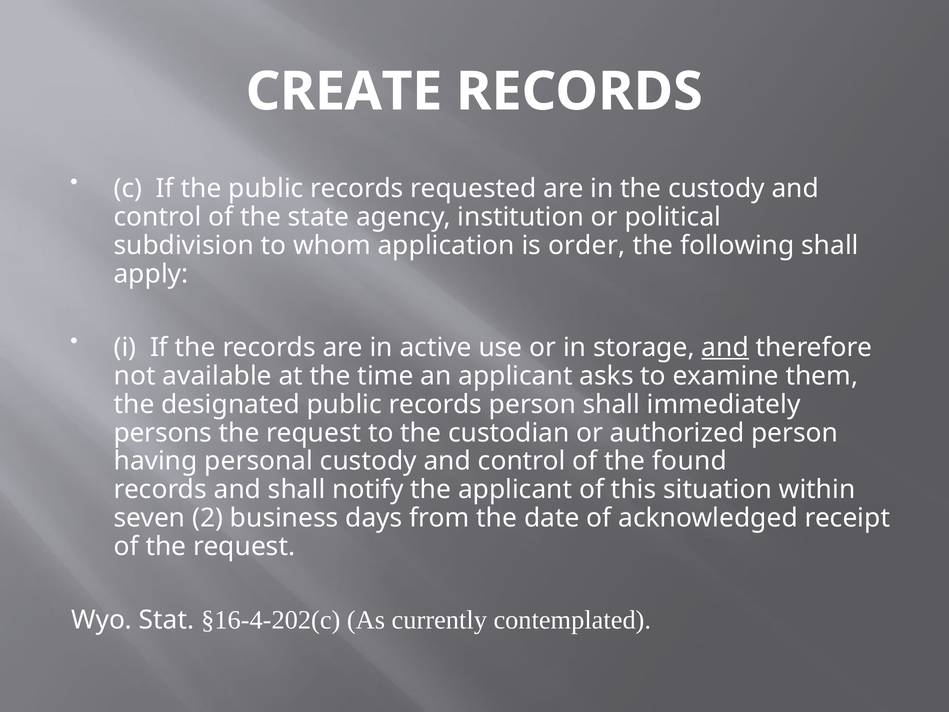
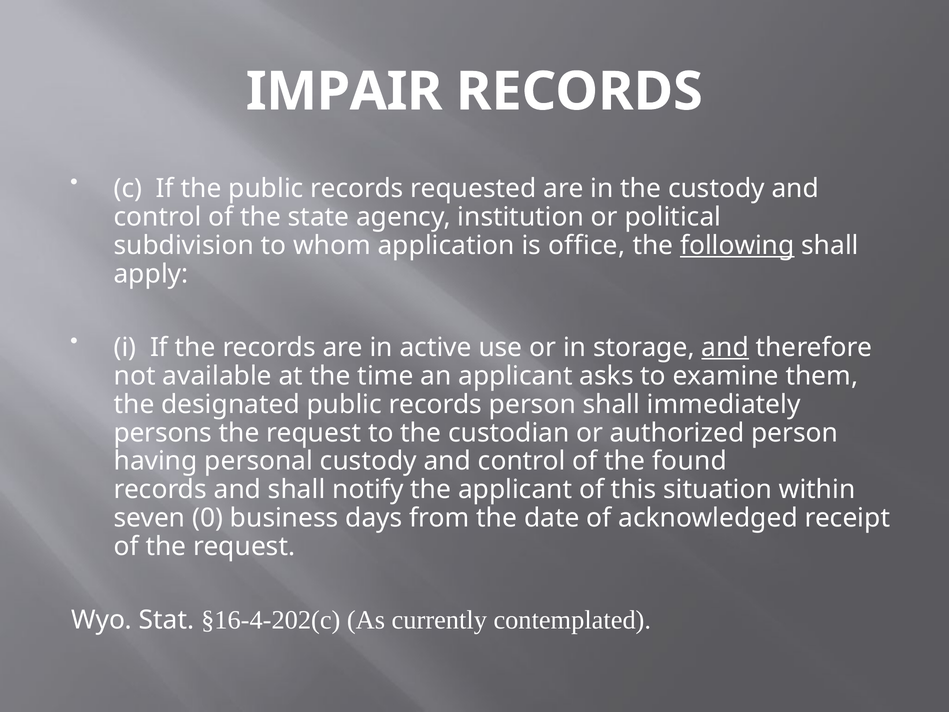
CREATE: CREATE -> IMPAIR
order: order -> office
following underline: none -> present
2: 2 -> 0
